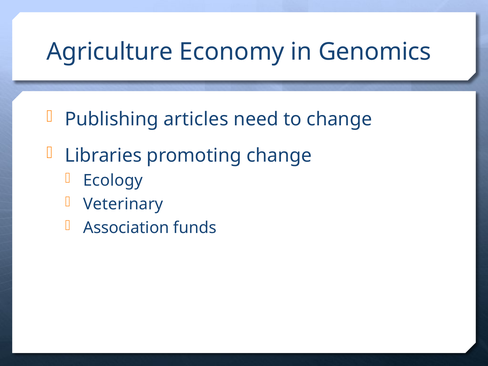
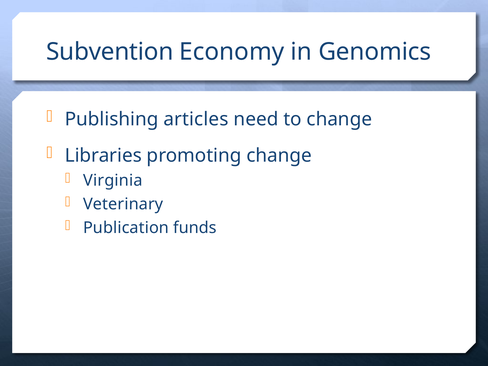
Agriculture: Agriculture -> Subvention
Ecology: Ecology -> Virginia
Association: Association -> Publication
